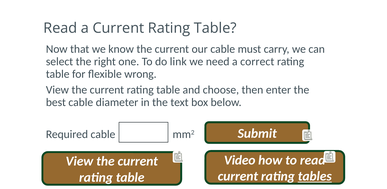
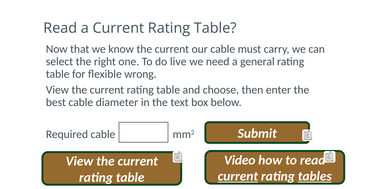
link: link -> live
correct: correct -> general
current at (238, 176) underline: none -> present
